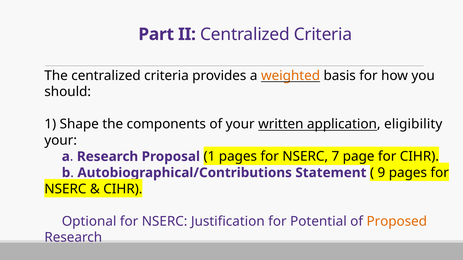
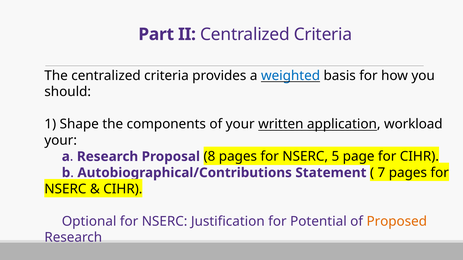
weighted colour: orange -> blue
eligibility: eligibility -> workload
Proposal 1: 1 -> 8
7: 7 -> 5
9: 9 -> 7
